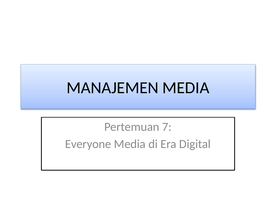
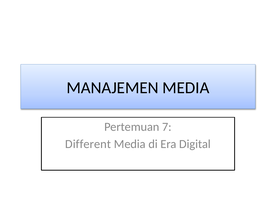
Everyone: Everyone -> Different
